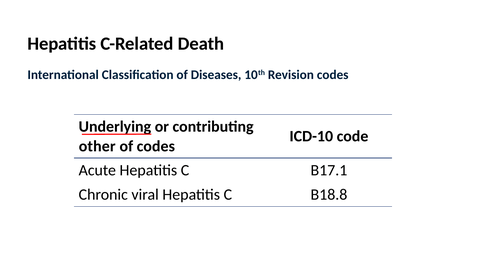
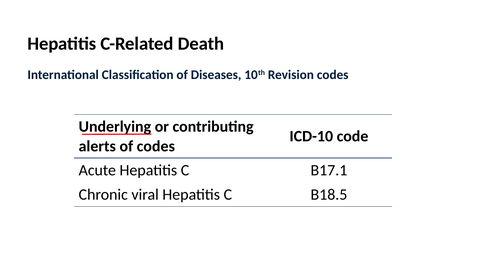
other: other -> alerts
B18.8: B18.8 -> B18.5
